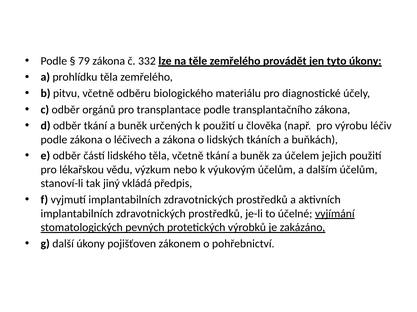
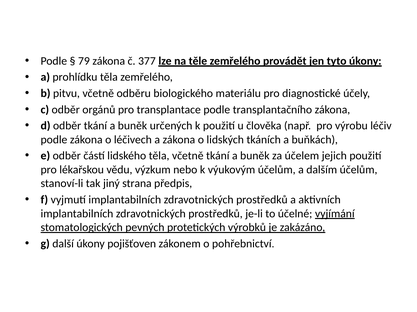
332: 332 -> 377
vkládá: vkládá -> strana
